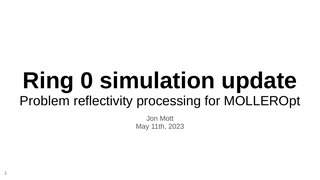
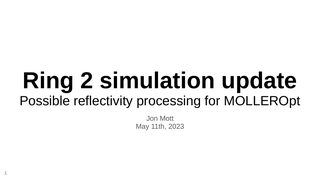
0: 0 -> 2
Problem: Problem -> Possible
